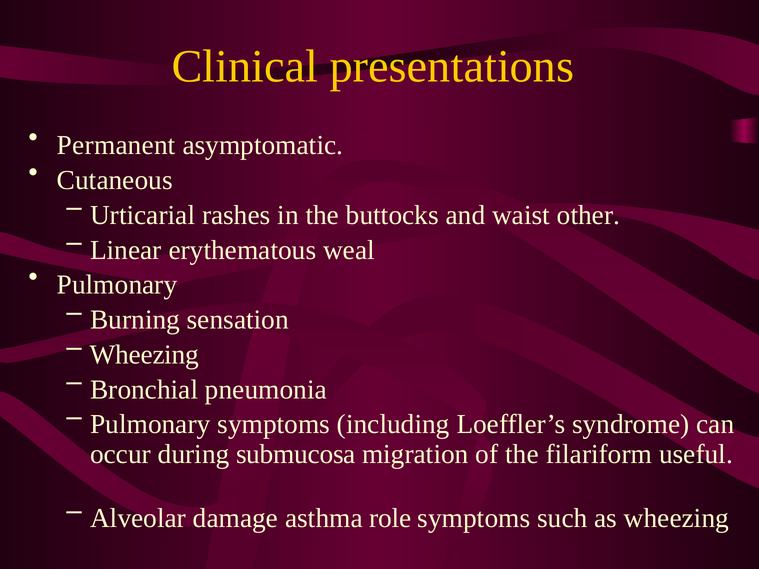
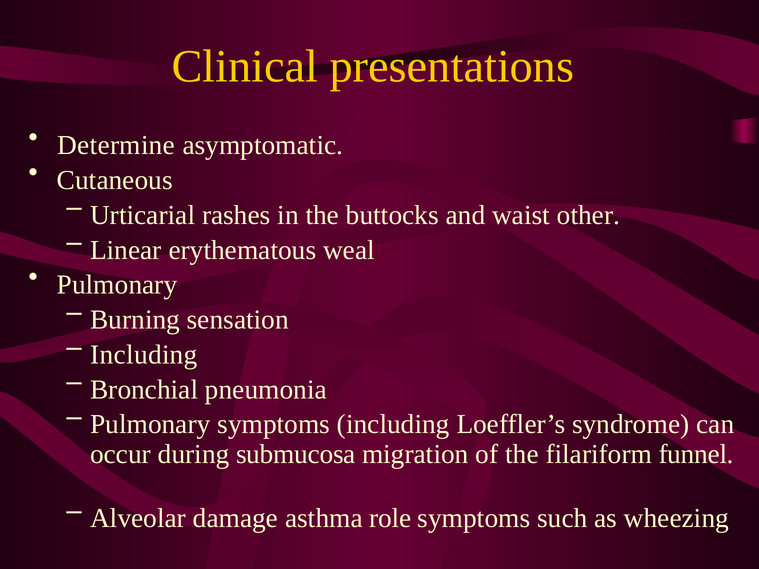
Permanent: Permanent -> Determine
Wheezing at (144, 355): Wheezing -> Including
useful: useful -> funnel
